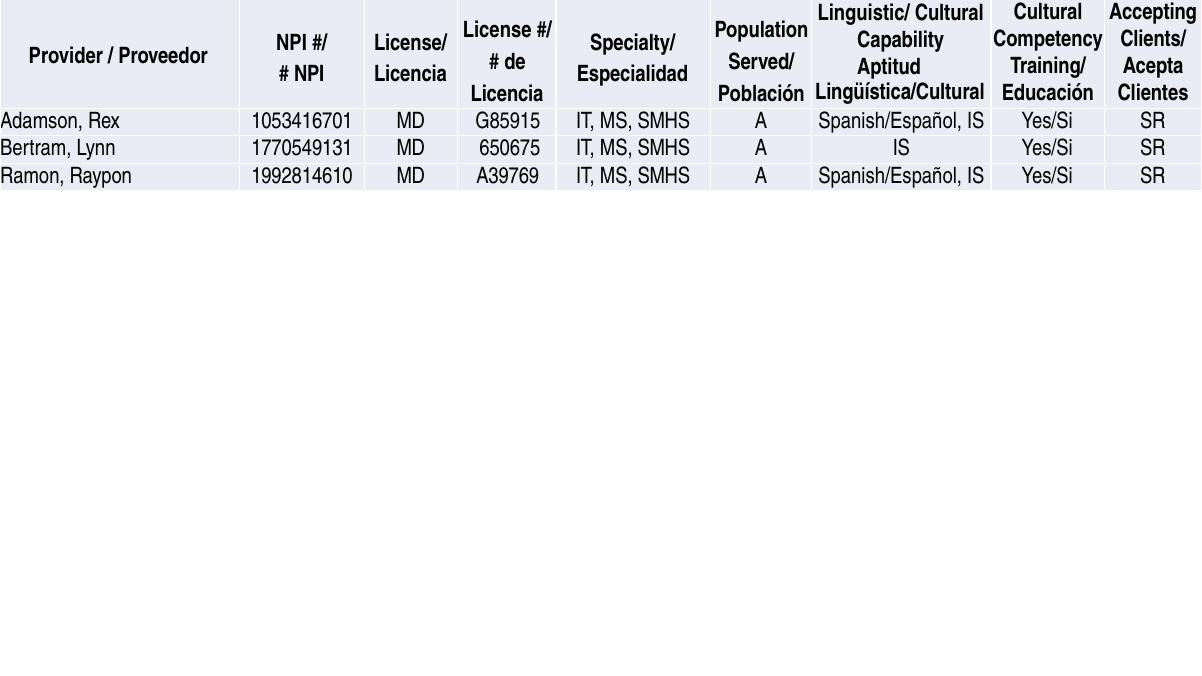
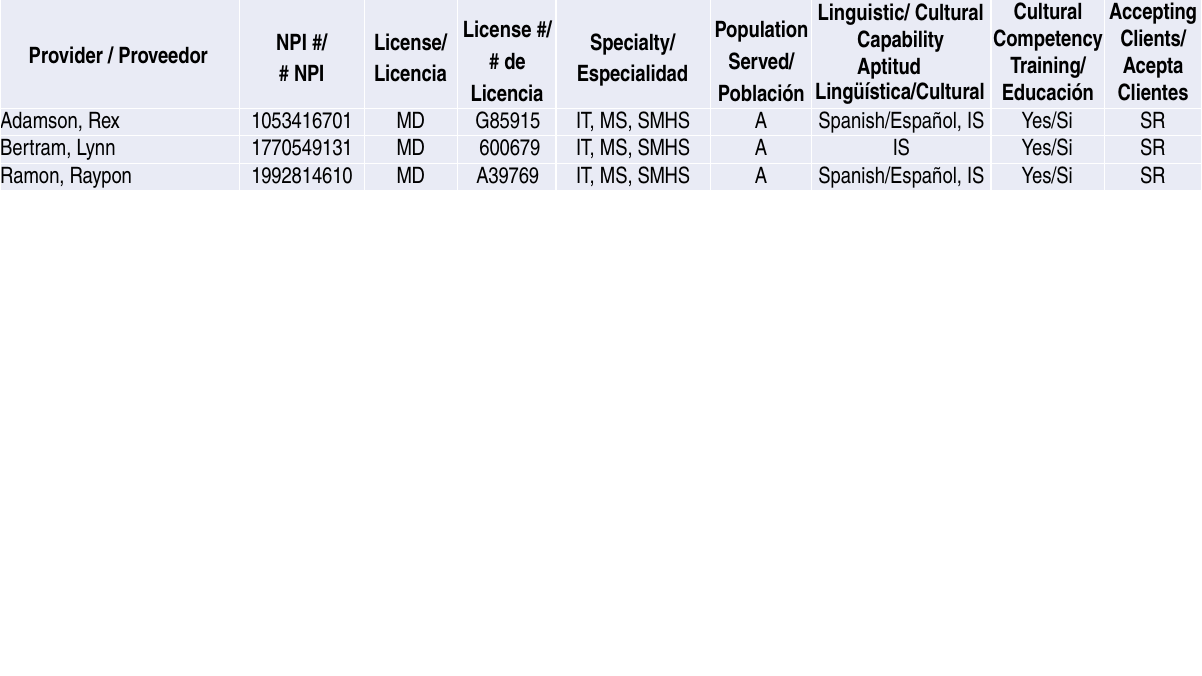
650675: 650675 -> 600679
